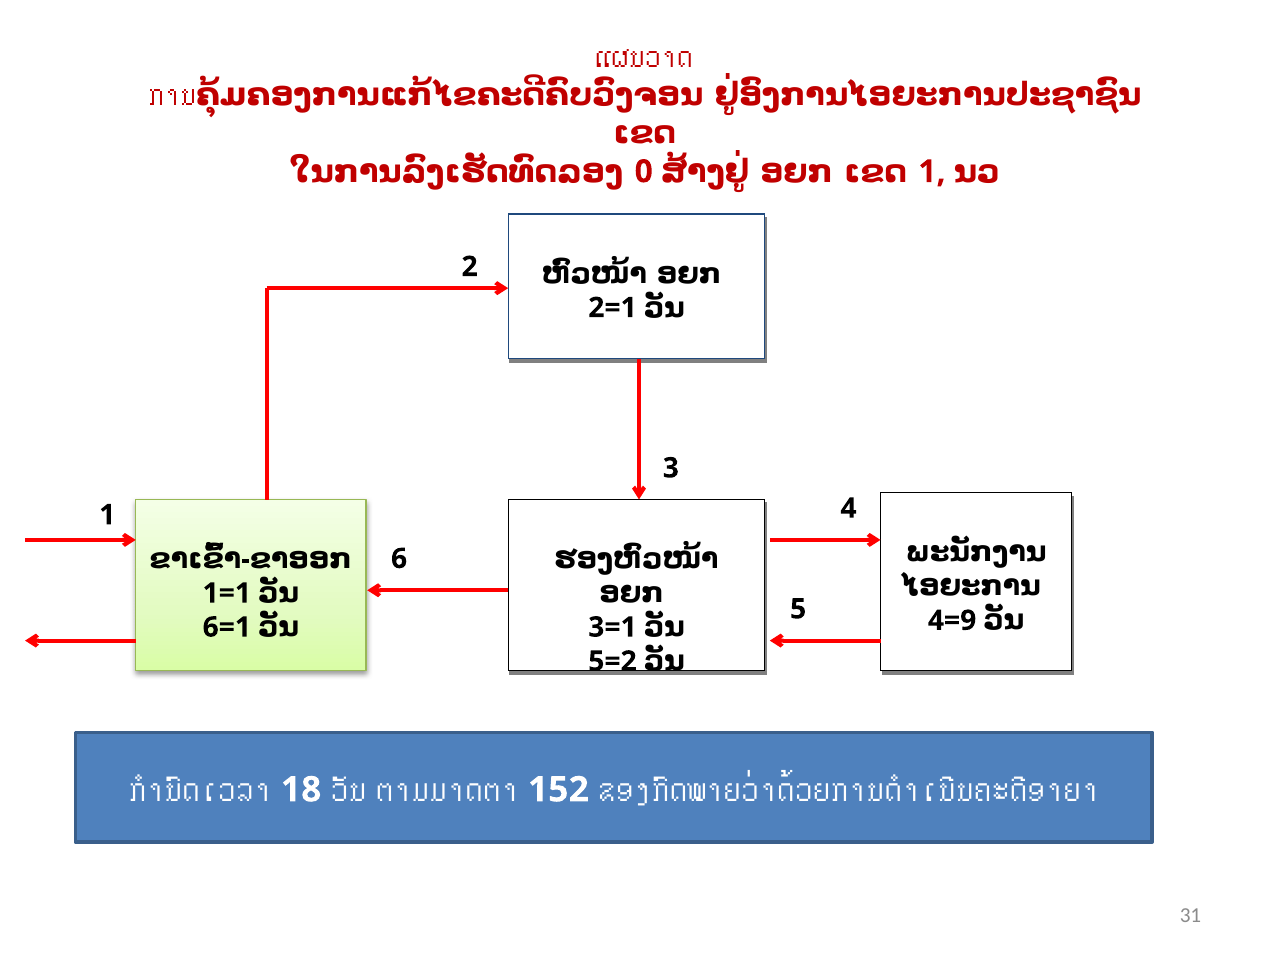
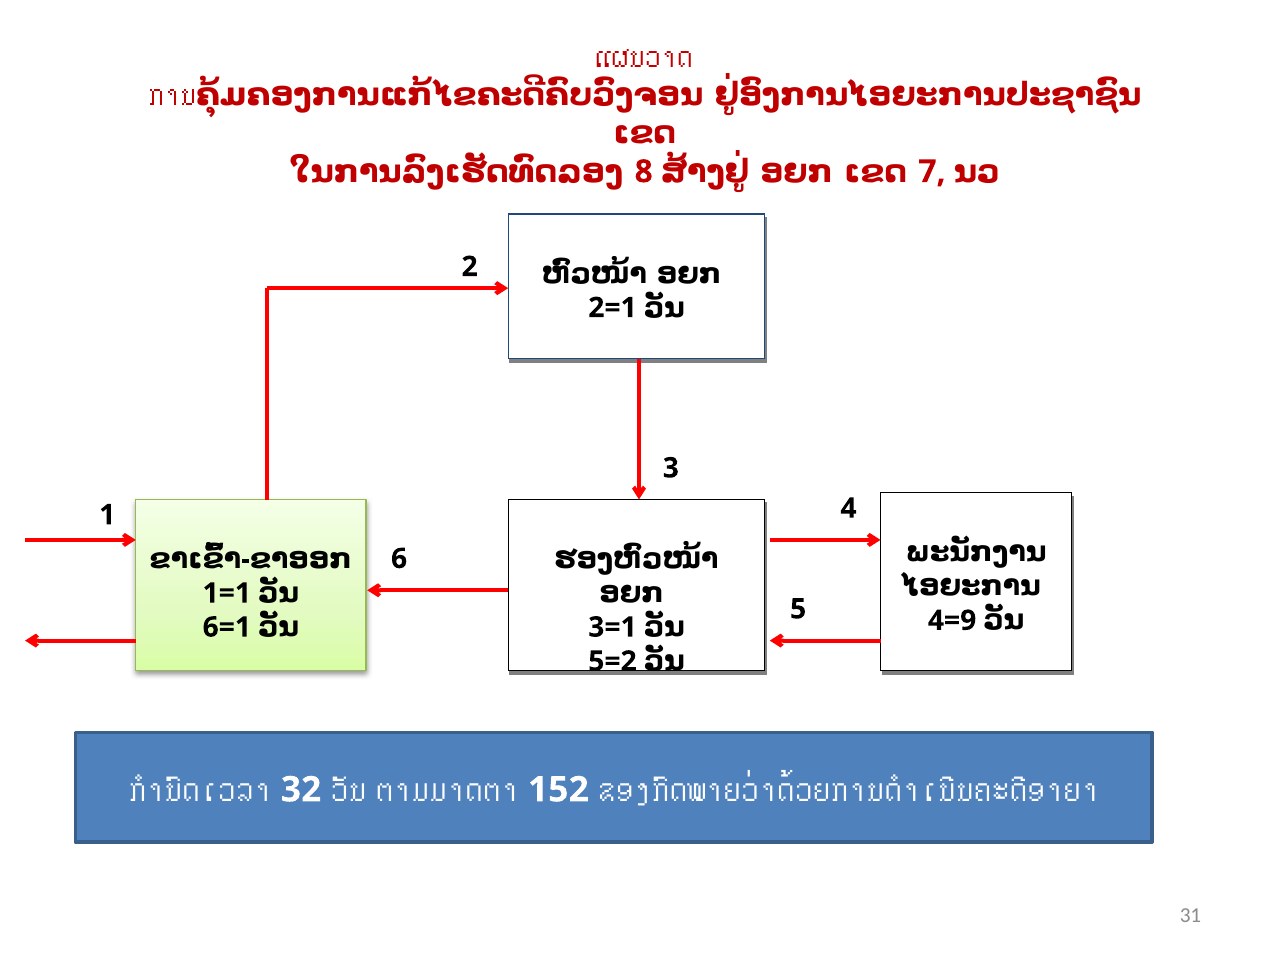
0: 0 -> 8
1 at (932, 172): 1 -> 7
18: 18 -> 32
